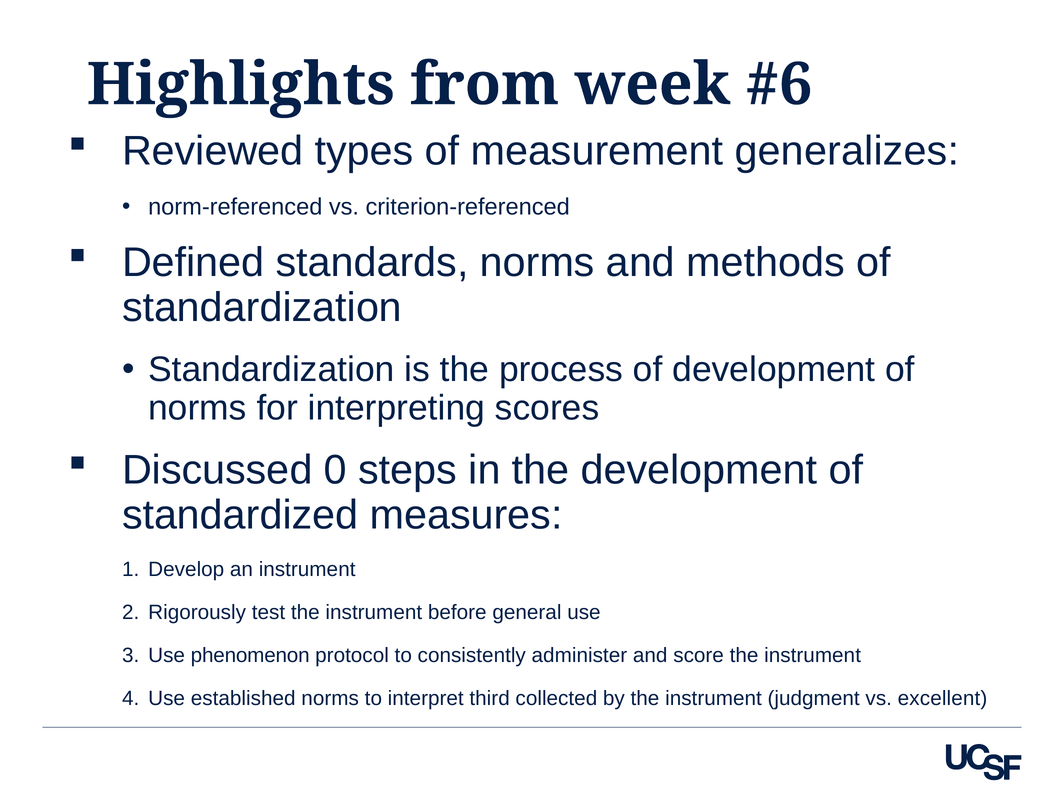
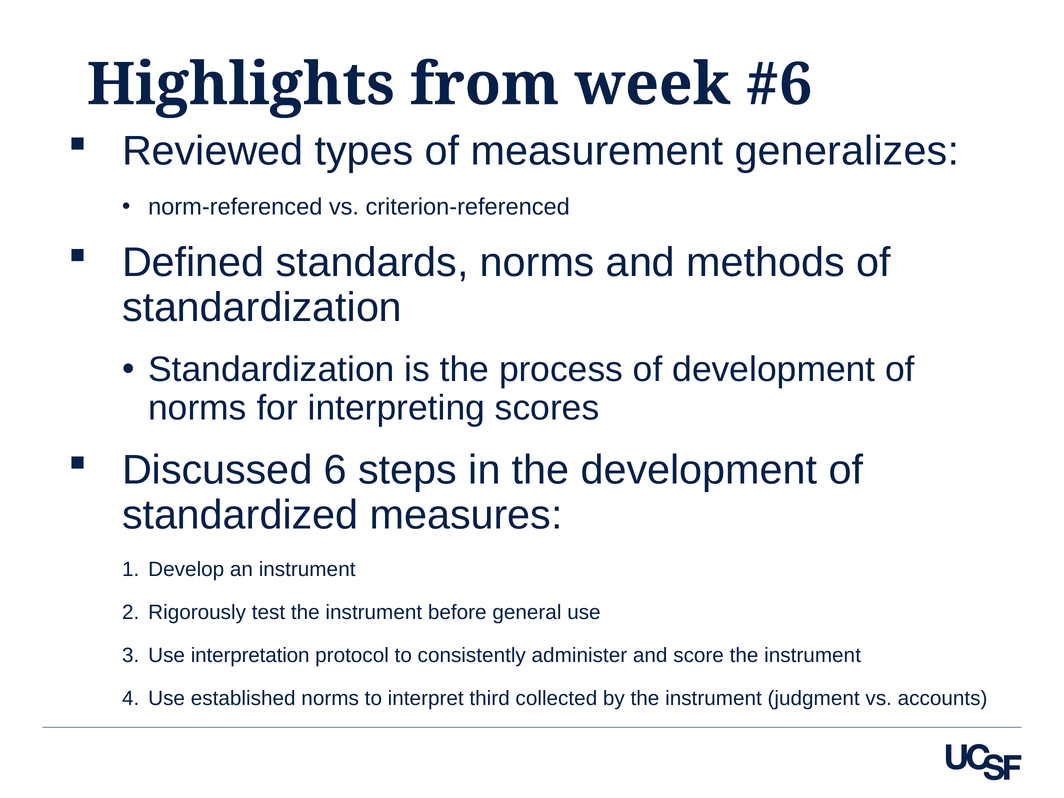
0: 0 -> 6
phenomenon: phenomenon -> interpretation
excellent: excellent -> accounts
